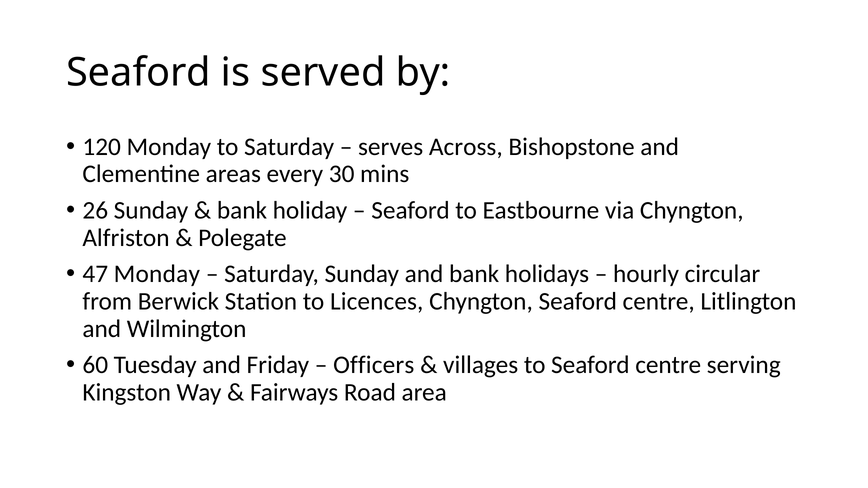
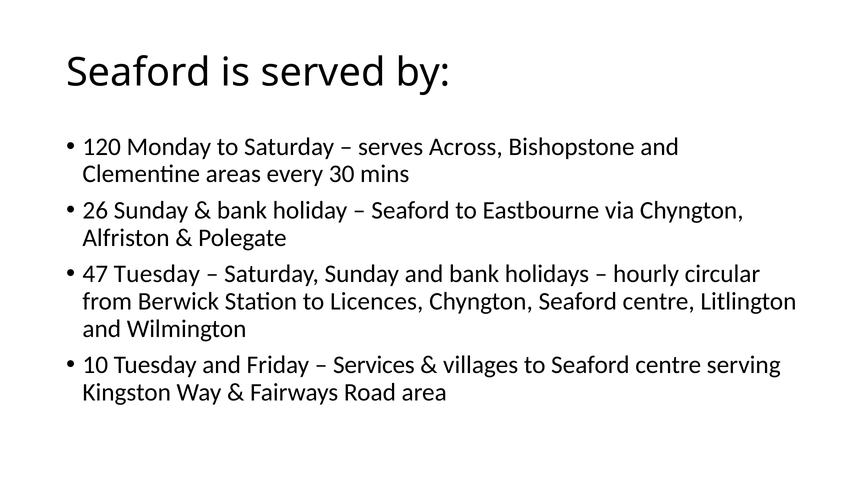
47 Monday: Monday -> Tuesday
60: 60 -> 10
Officers: Officers -> Services
